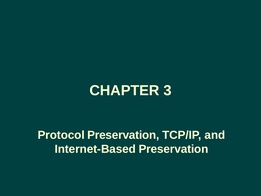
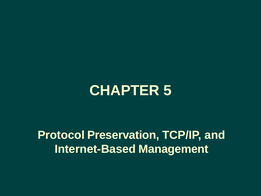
3: 3 -> 5
Internet-Based Preservation: Preservation -> Management
